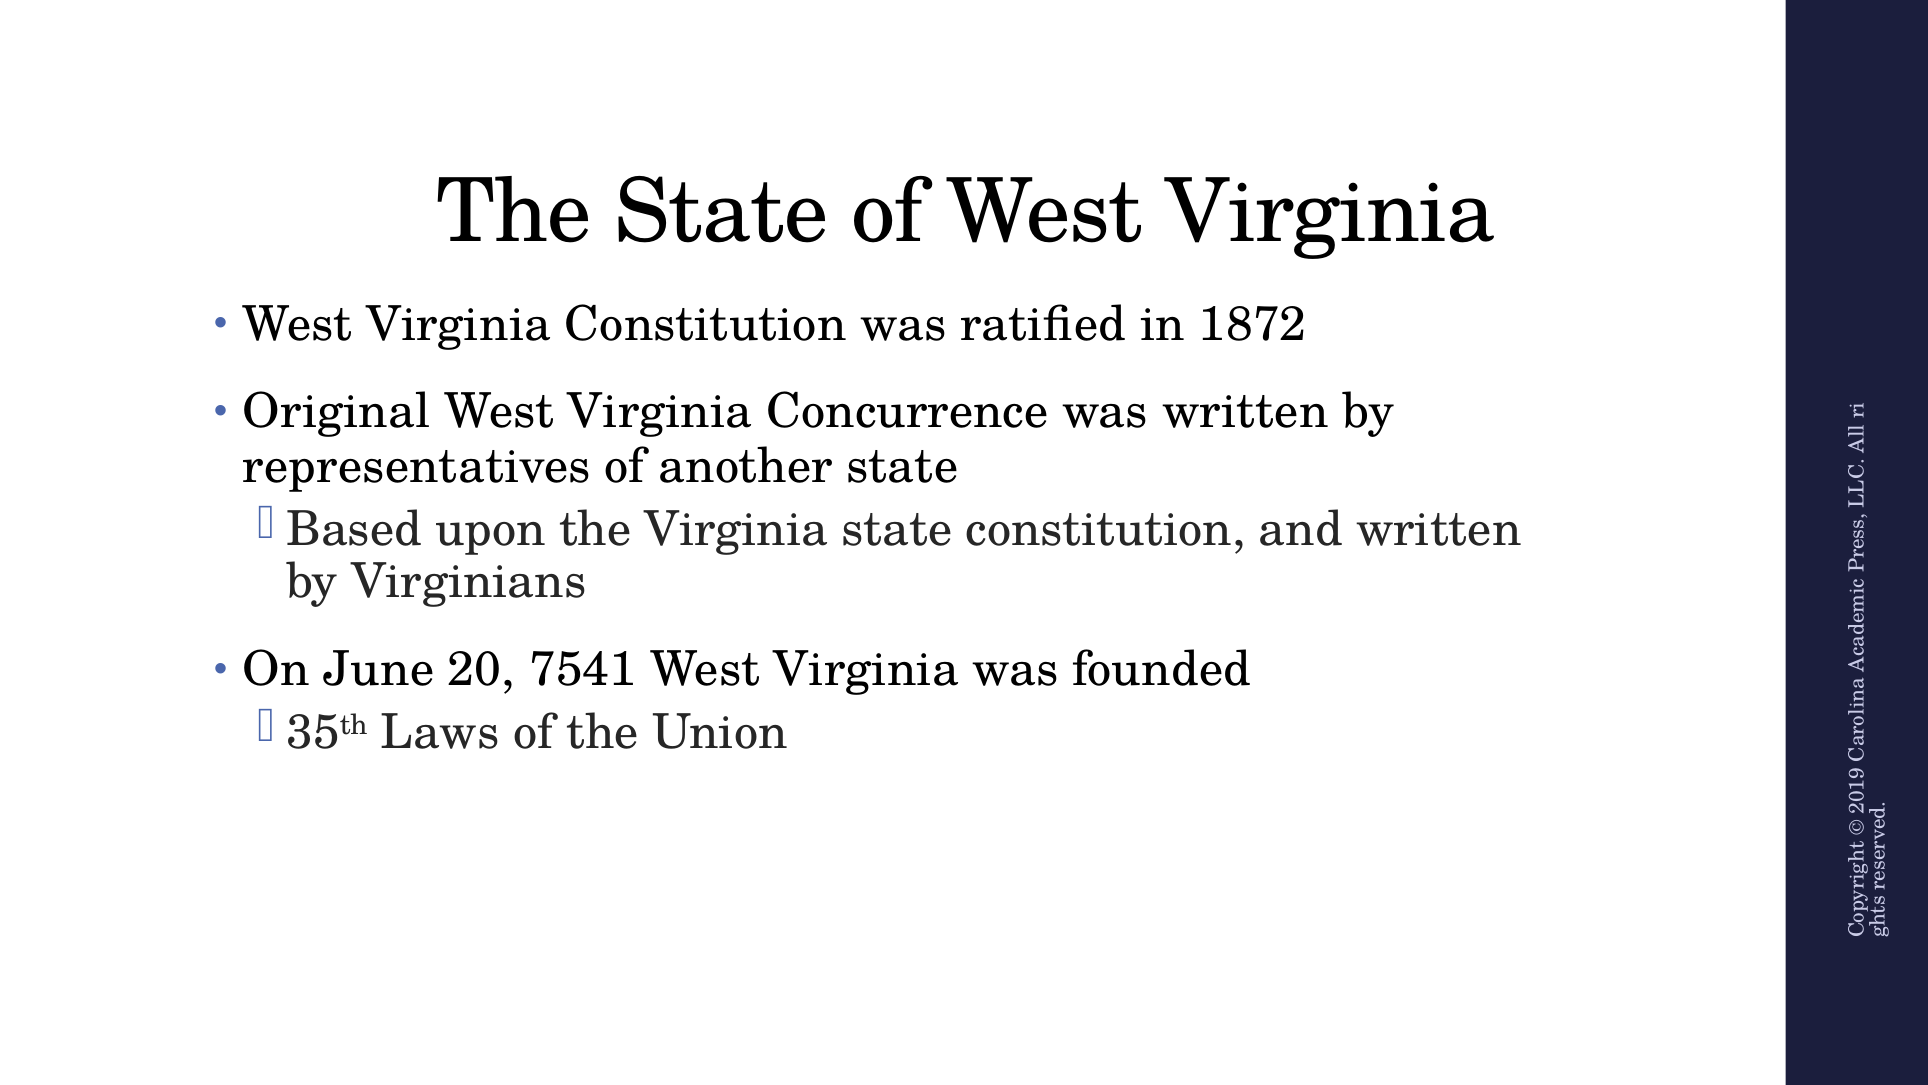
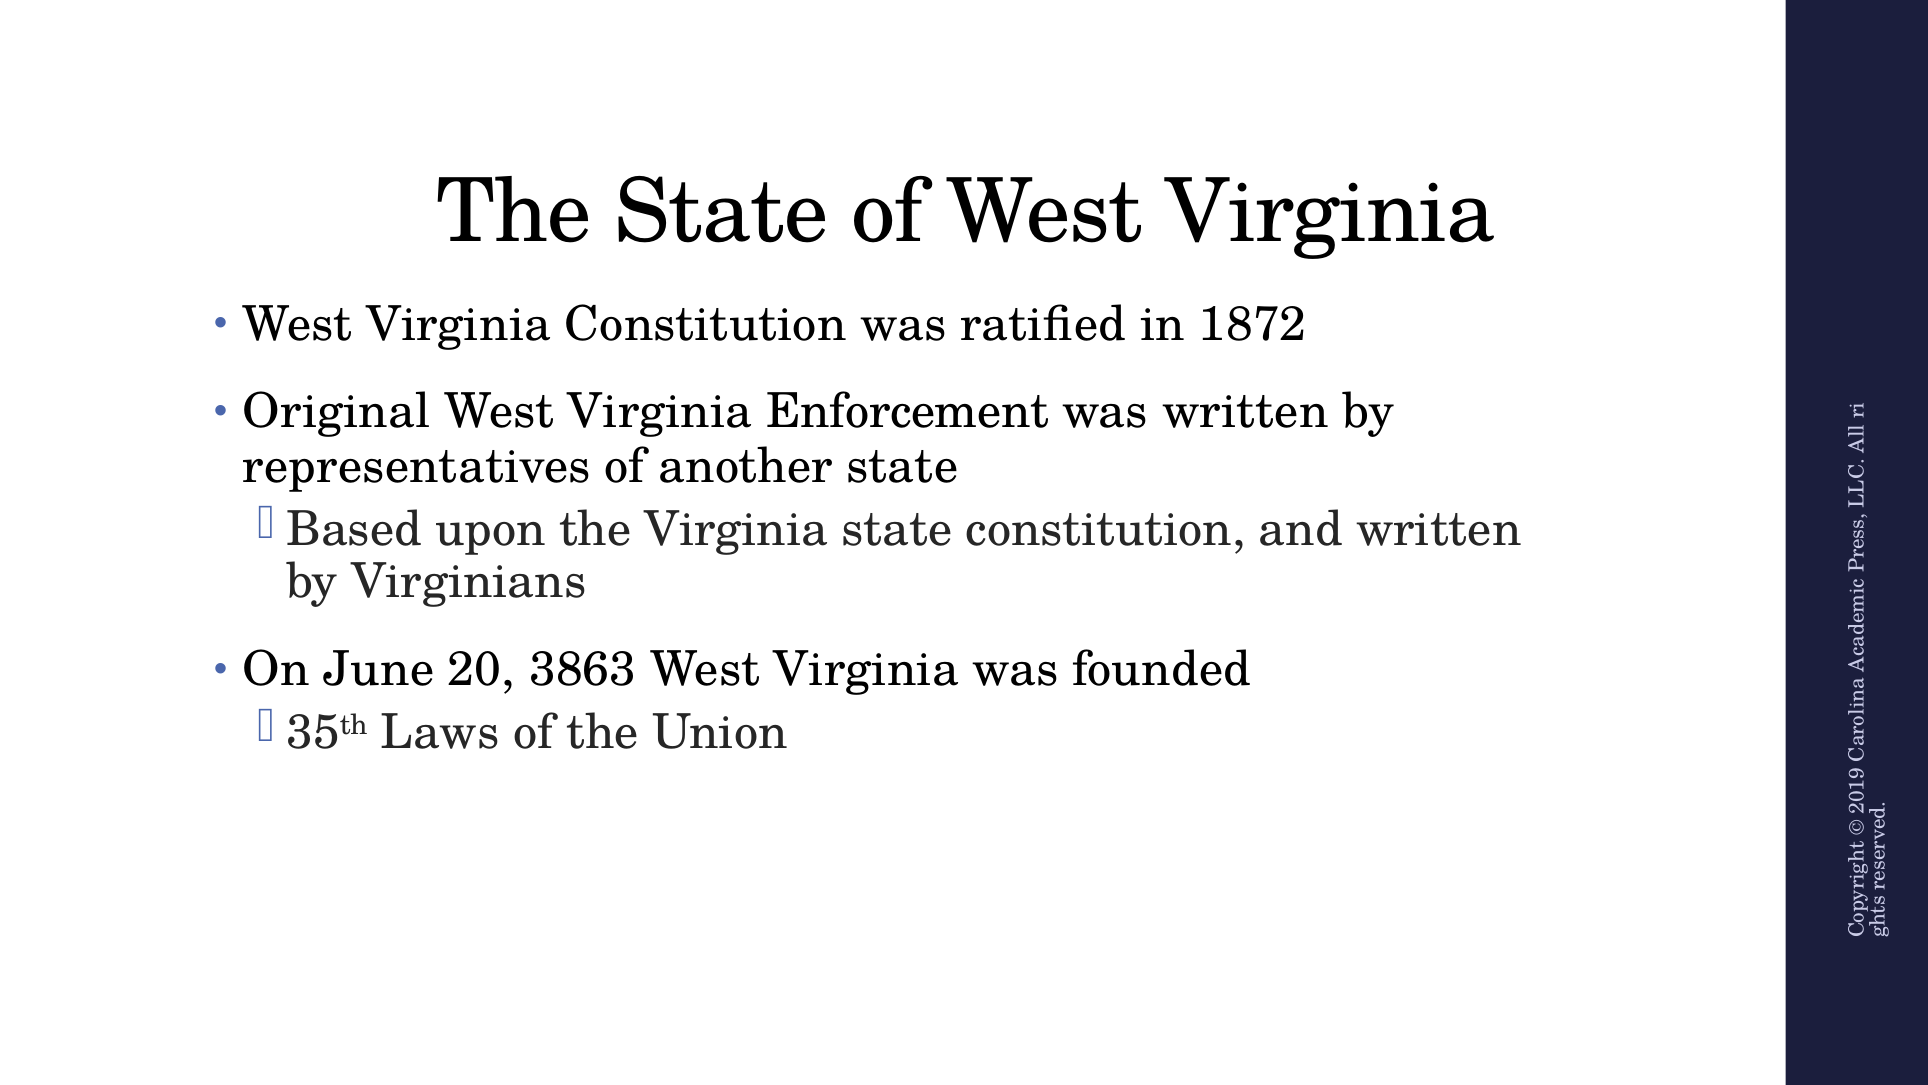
Concurrence: Concurrence -> Enforcement
7541: 7541 -> 3863
